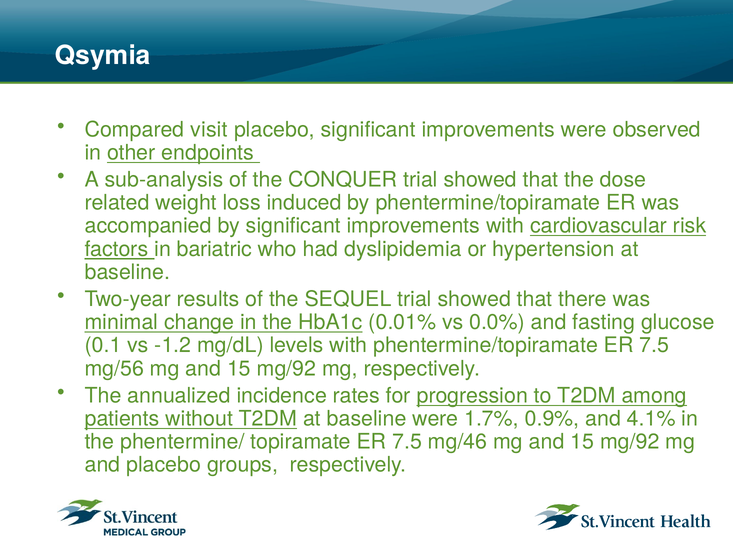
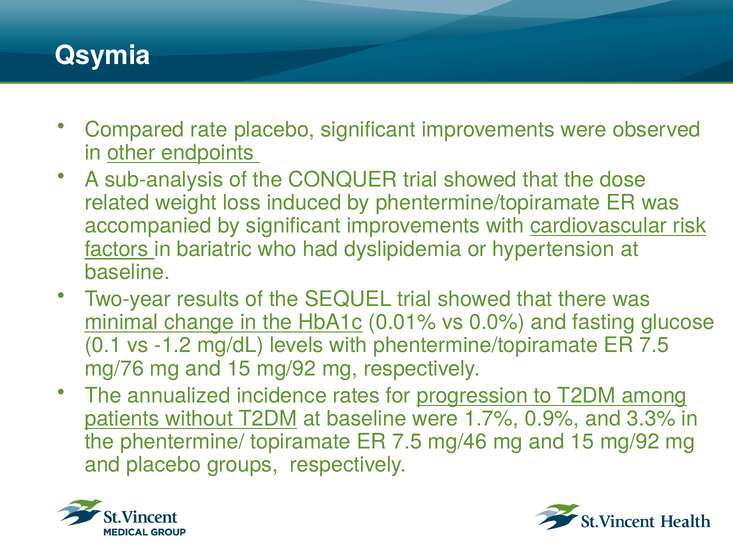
visit: visit -> rate
mg/56: mg/56 -> mg/76
4.1%: 4.1% -> 3.3%
